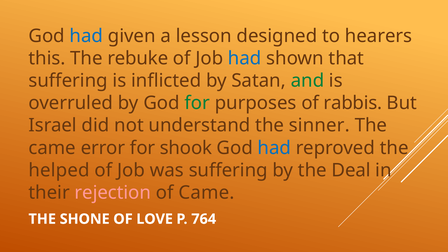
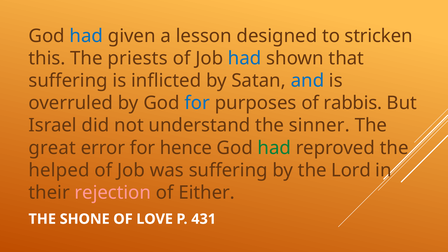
hearers: hearers -> stricken
rebuke: rebuke -> priests
and colour: green -> blue
for at (197, 103) colour: green -> blue
came at (52, 148): came -> great
shook: shook -> hence
had at (274, 148) colour: blue -> green
Deal: Deal -> Lord
of Came: Came -> Either
764: 764 -> 431
